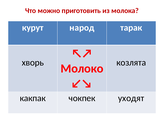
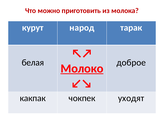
хворь: хворь -> белая
козлята: козлята -> доброе
Молоко underline: none -> present
